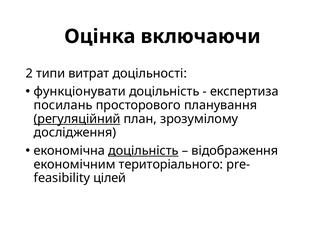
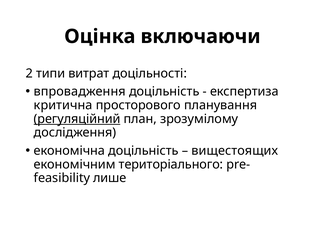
функціонувати: функціонувати -> впровадження
посилань: посилань -> критична
доцільність at (143, 151) underline: present -> none
відображення: відображення -> вищестоящих
цілей: цілей -> лише
